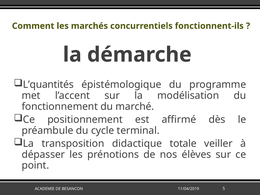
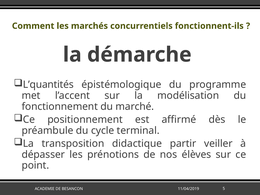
totale: totale -> partir
